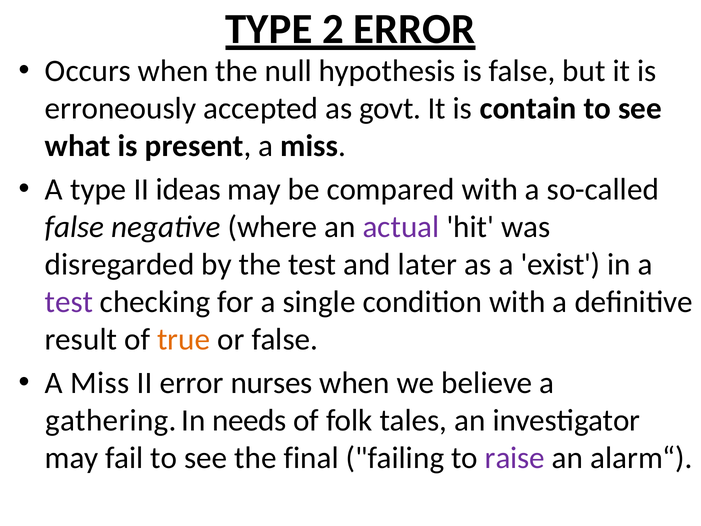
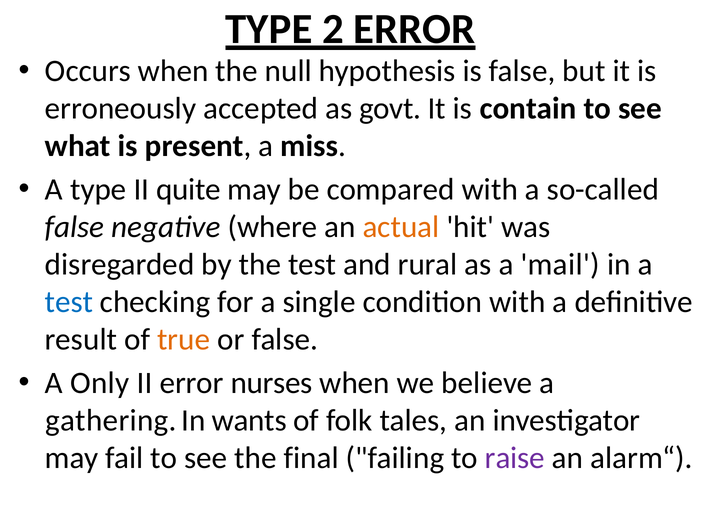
ideas: ideas -> quite
actual colour: purple -> orange
later: later -> rural
exist: exist -> mail
test at (69, 302) colour: purple -> blue
Miss at (100, 383): Miss -> Only
needs: needs -> wants
